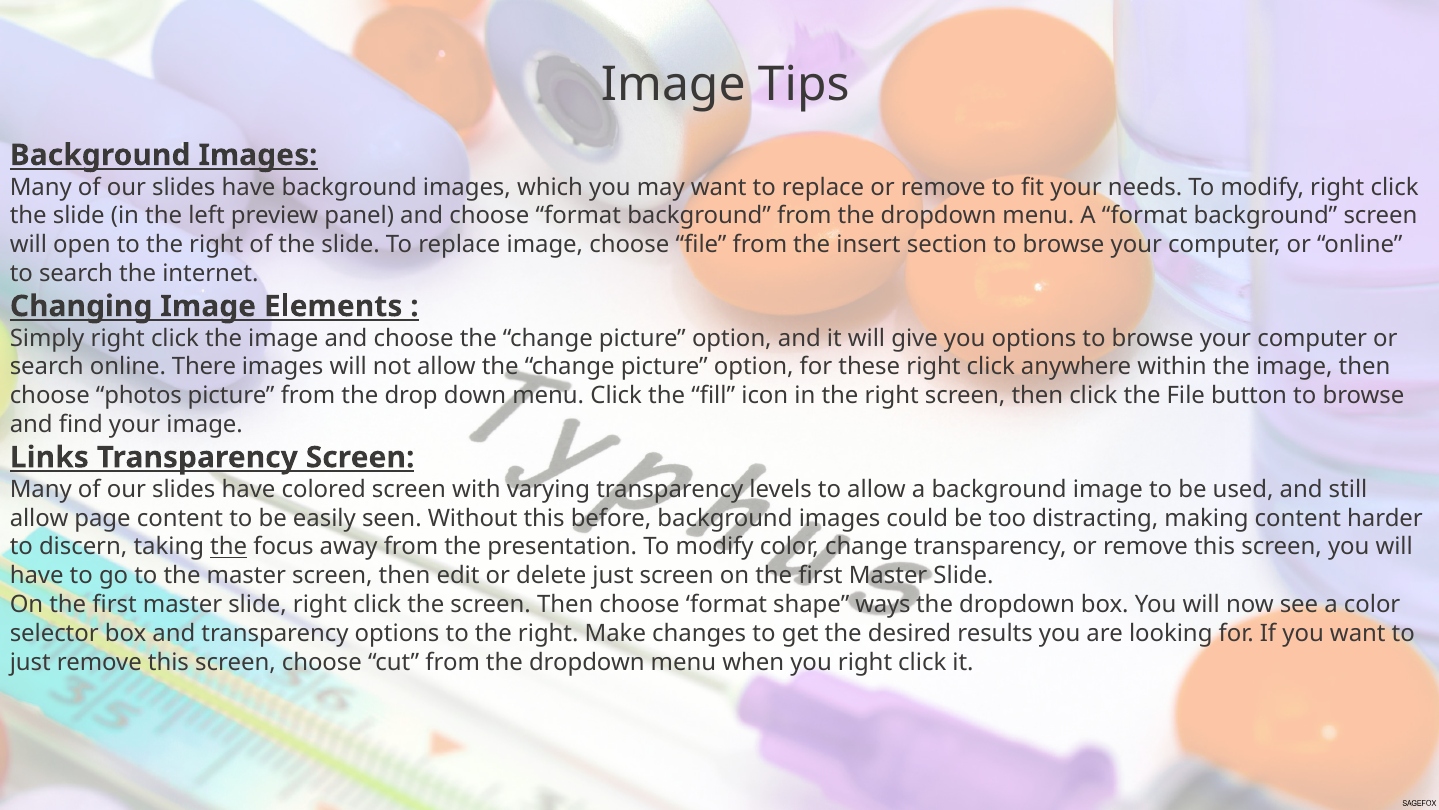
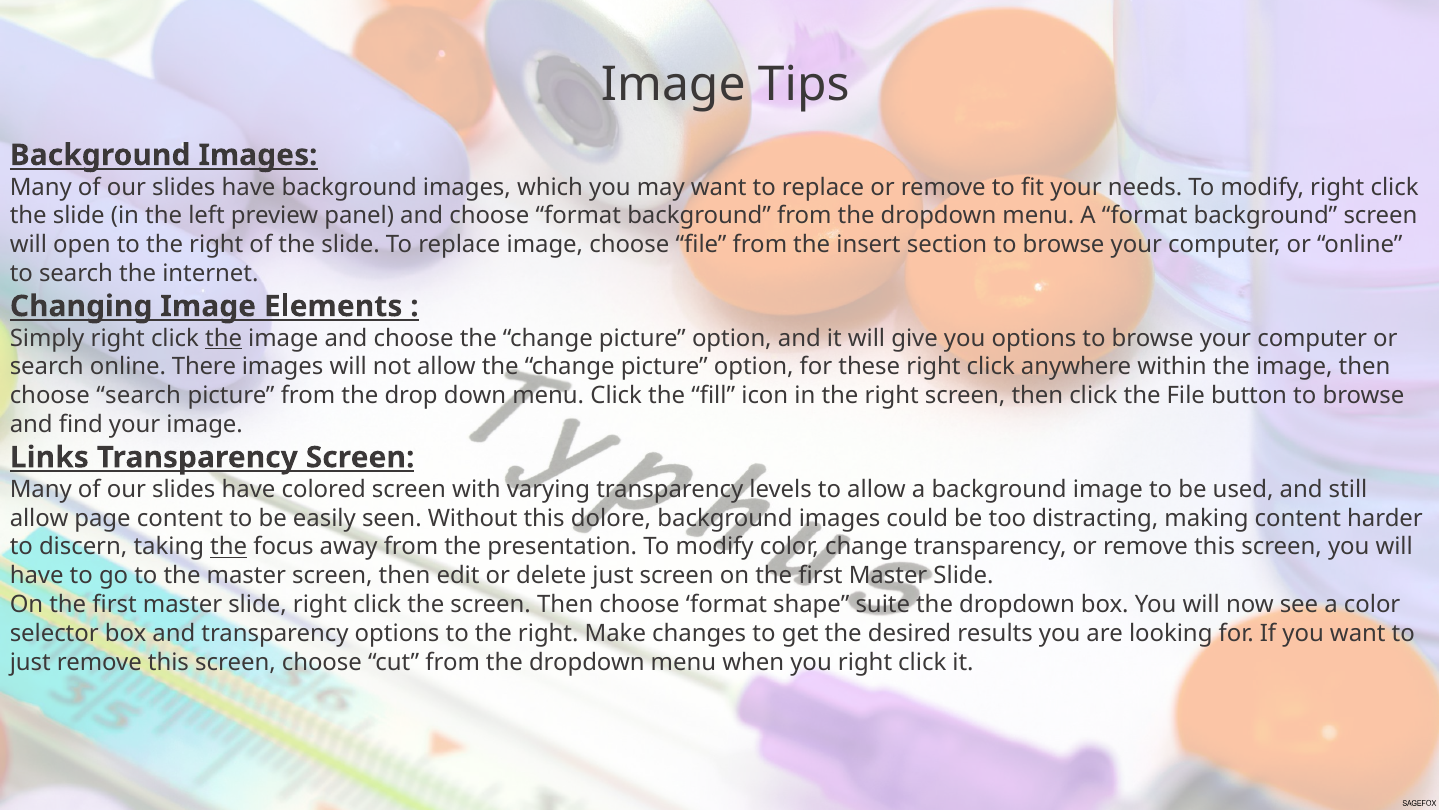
the at (224, 338) underline: none -> present
choose photos: photos -> search
before: before -> dolore
ways: ways -> suite
